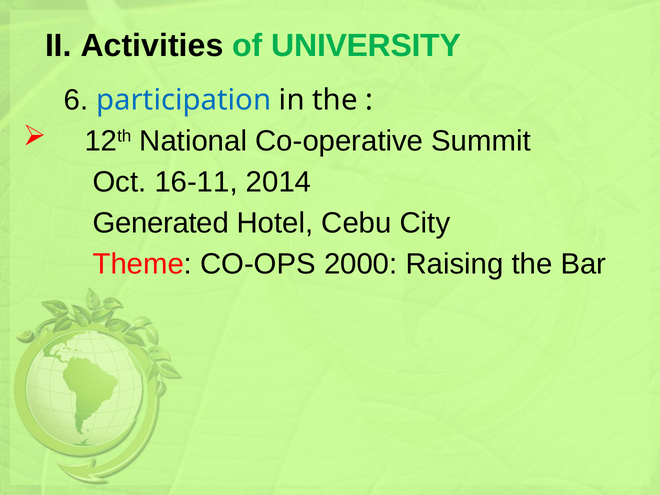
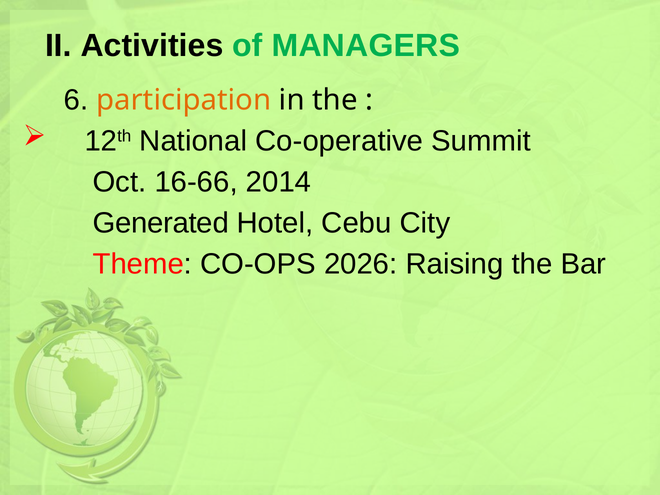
UNIVERSITY: UNIVERSITY -> MANAGERS
participation colour: blue -> orange
16-11: 16-11 -> 16-66
2000: 2000 -> 2026
